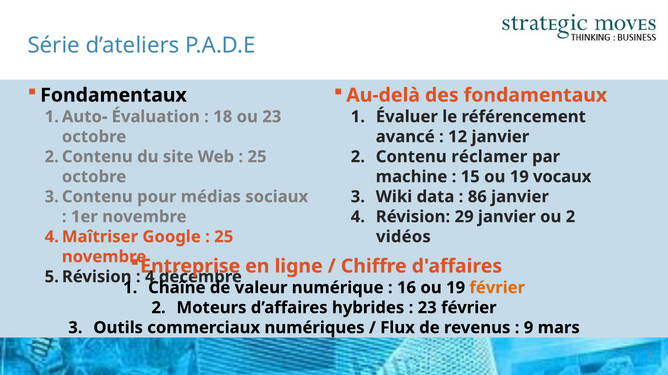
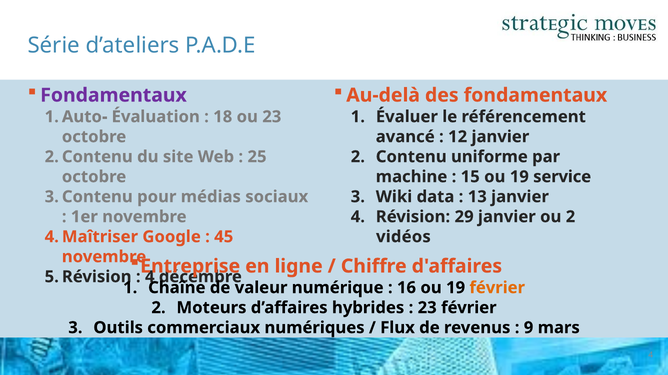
Fondamentaux at (113, 95) colour: black -> purple
réclamer: réclamer -> uniforme
vocaux: vocaux -> service
86: 86 -> 13
25 at (224, 237): 25 -> 45
